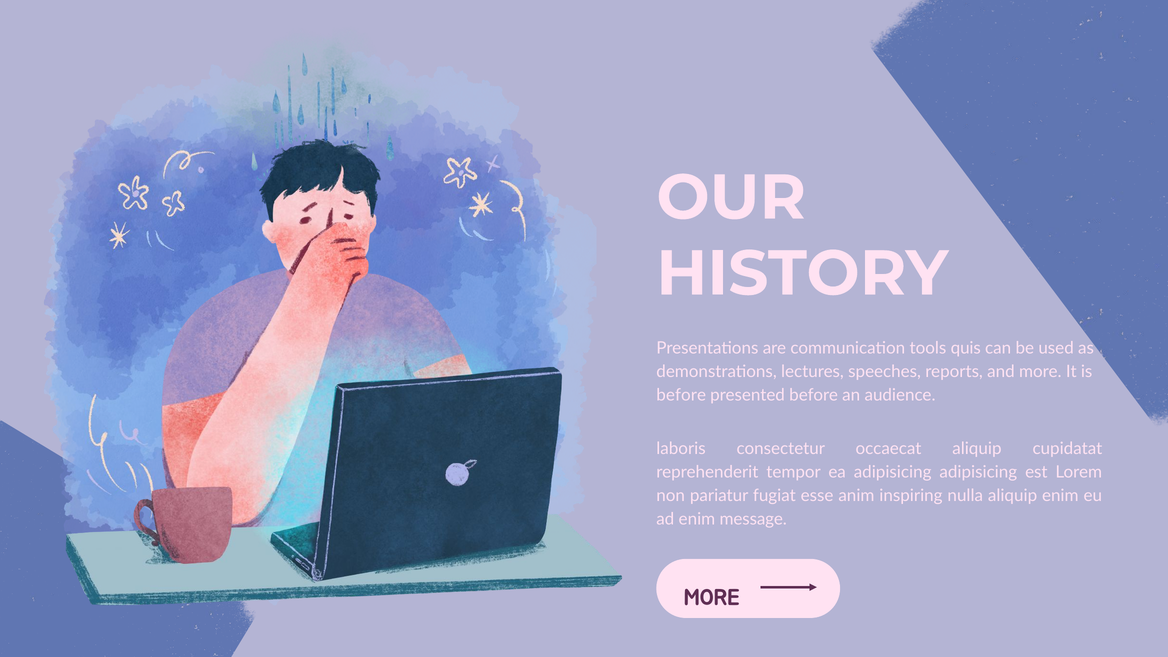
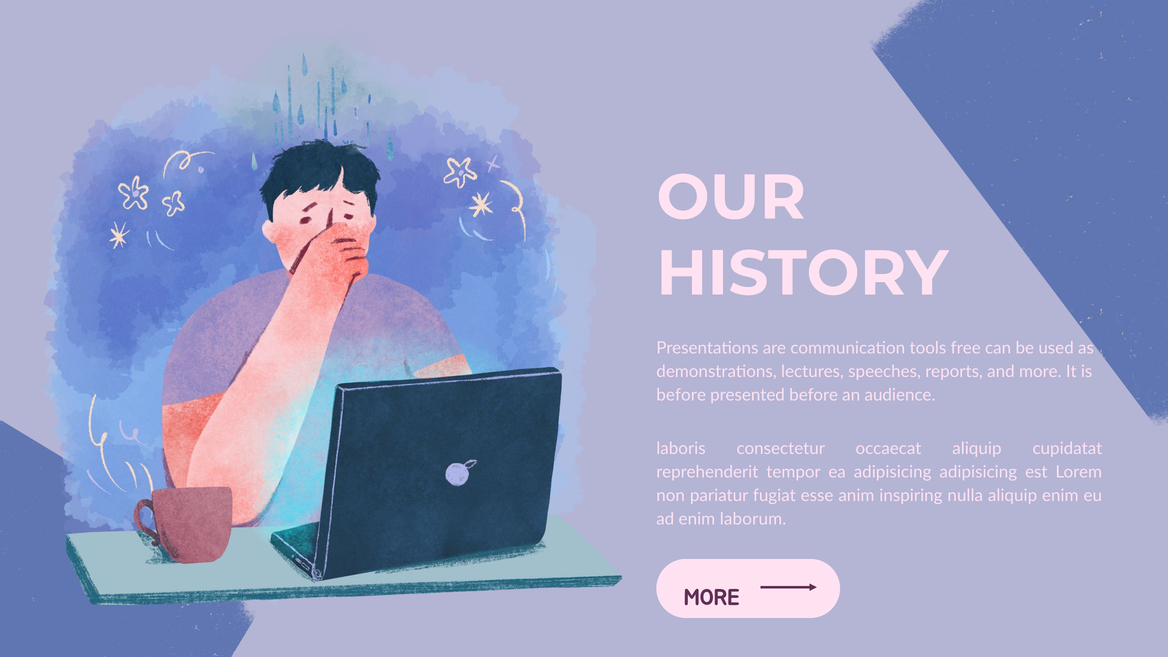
quis: quis -> free
message: message -> laborum
